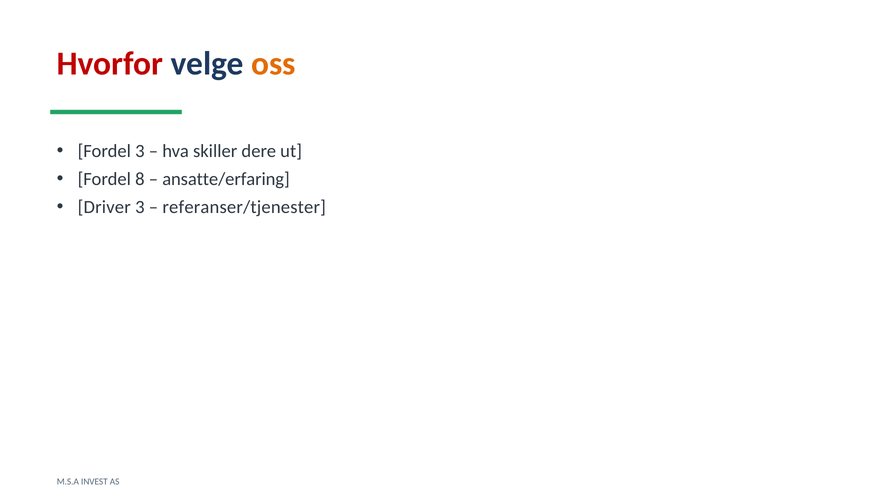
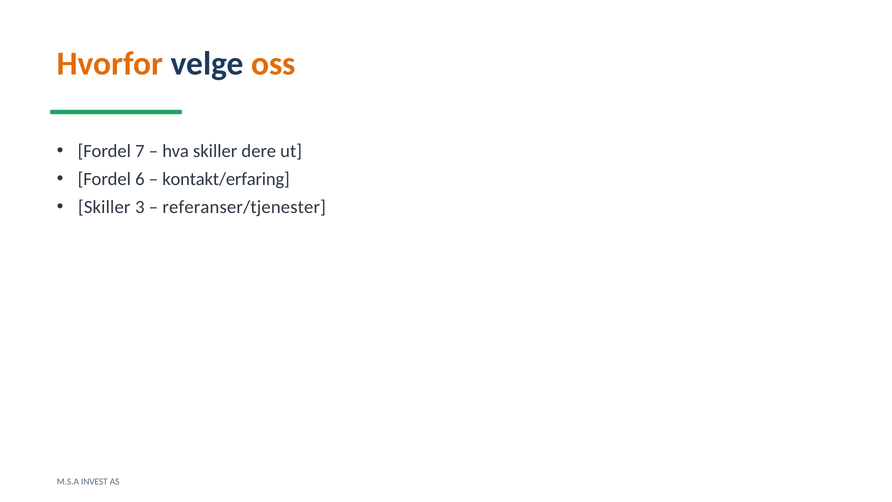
Hvorfor colour: red -> orange
Fordel 3: 3 -> 7
8: 8 -> 6
ansatte/erfaring: ansatte/erfaring -> kontakt/erfaring
Driver at (104, 207): Driver -> Skiller
